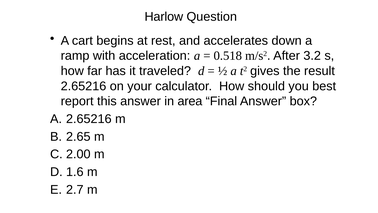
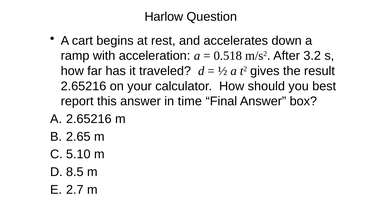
area: area -> time
2.00: 2.00 -> 5.10
1.6: 1.6 -> 8.5
